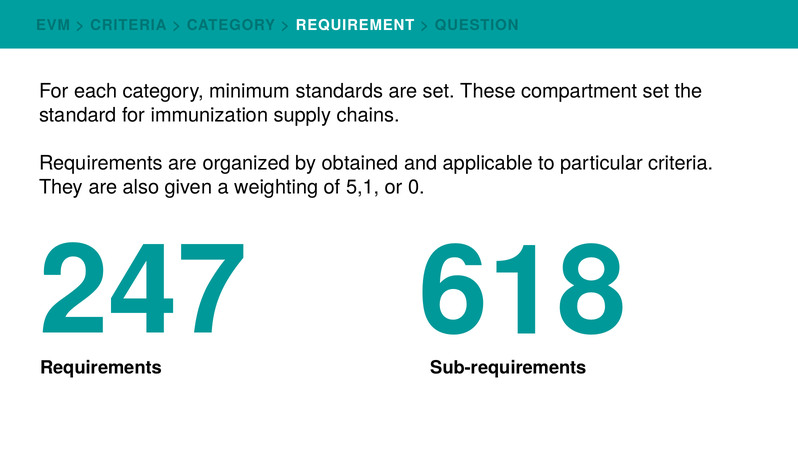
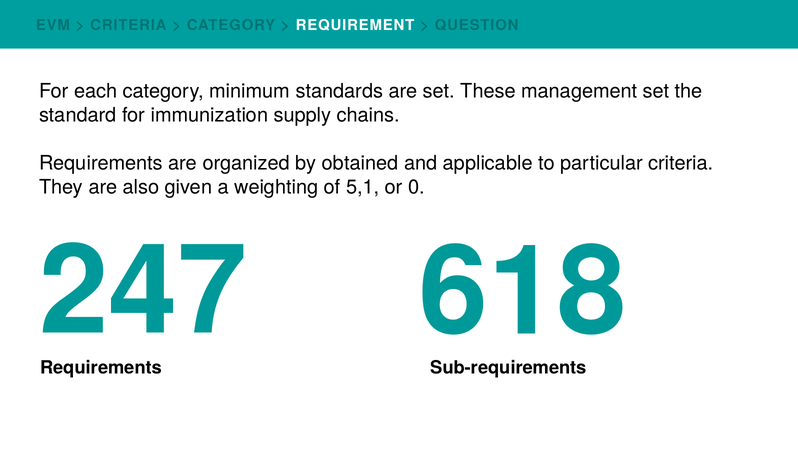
compartment: compartment -> management
